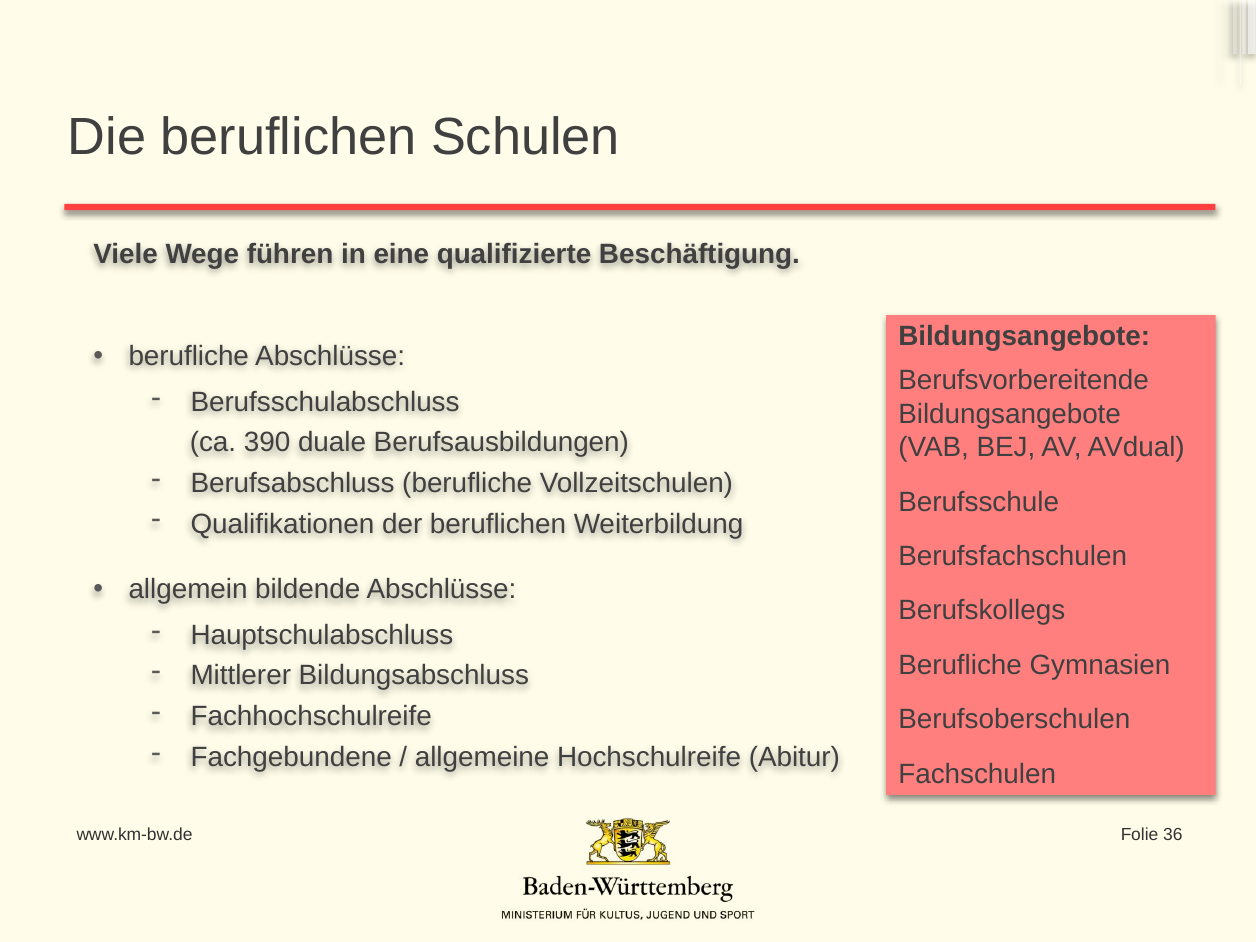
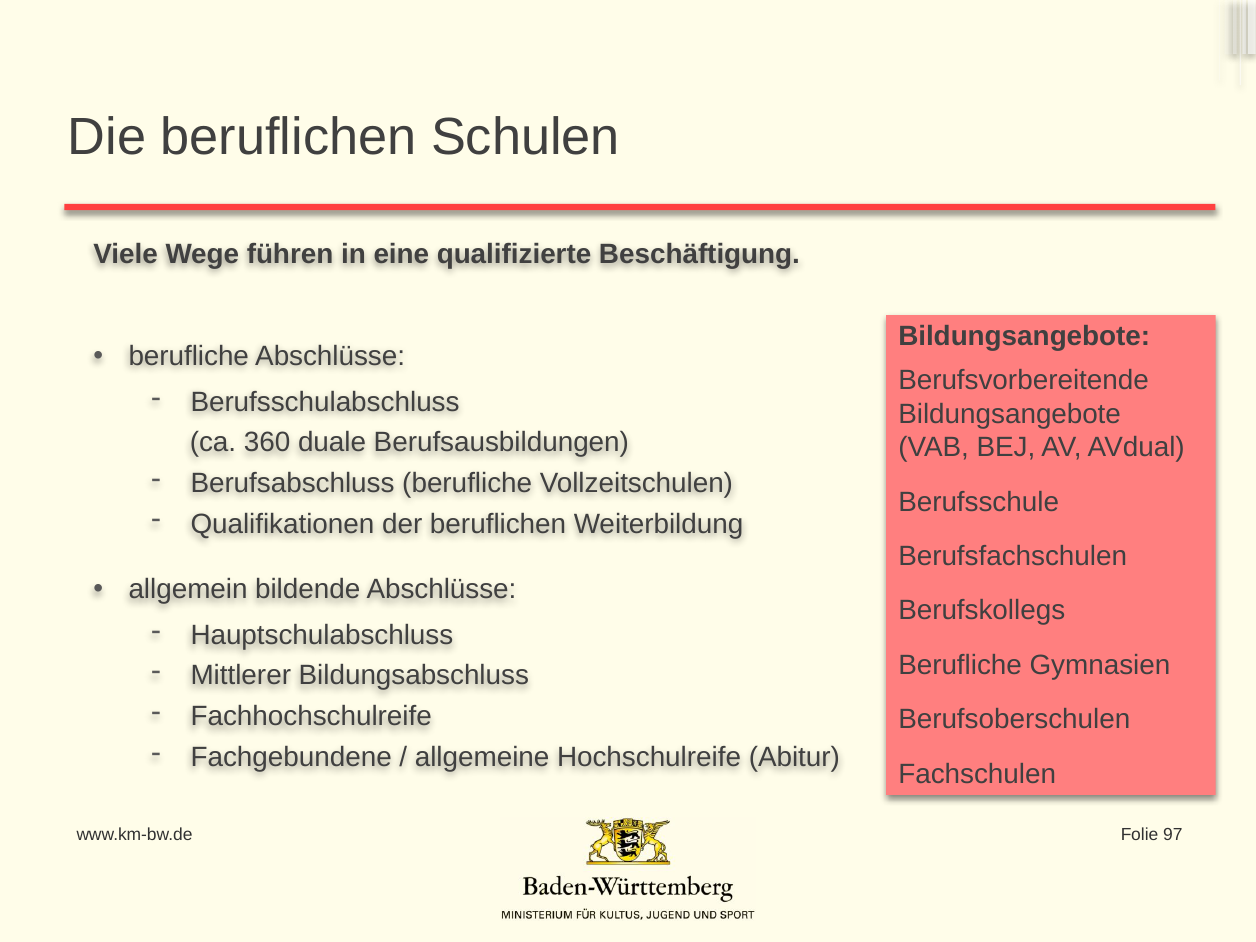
390: 390 -> 360
36: 36 -> 97
